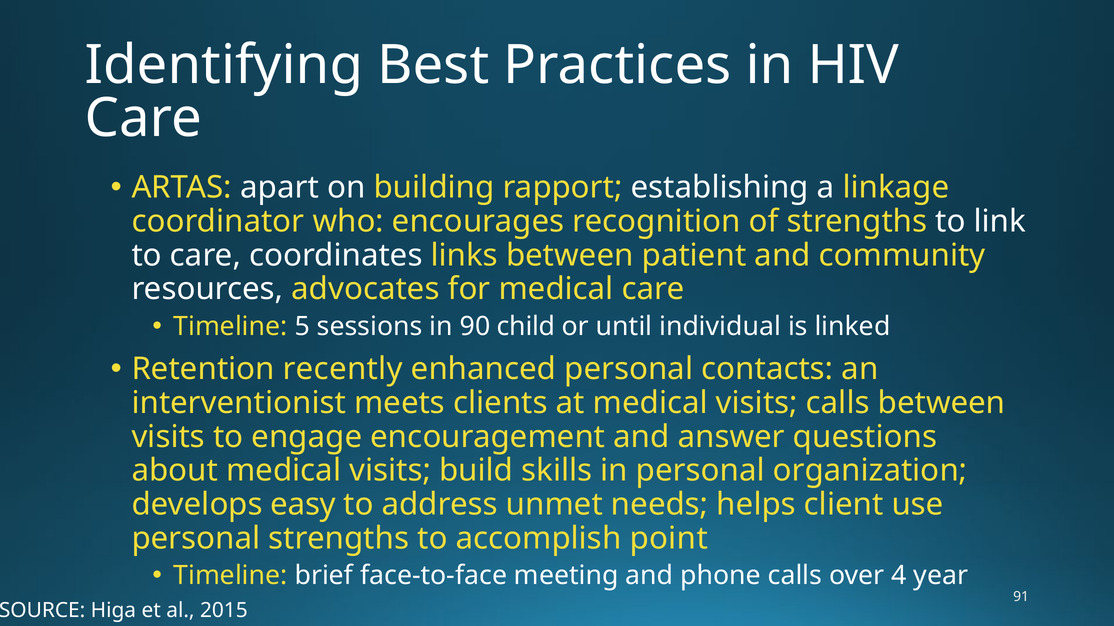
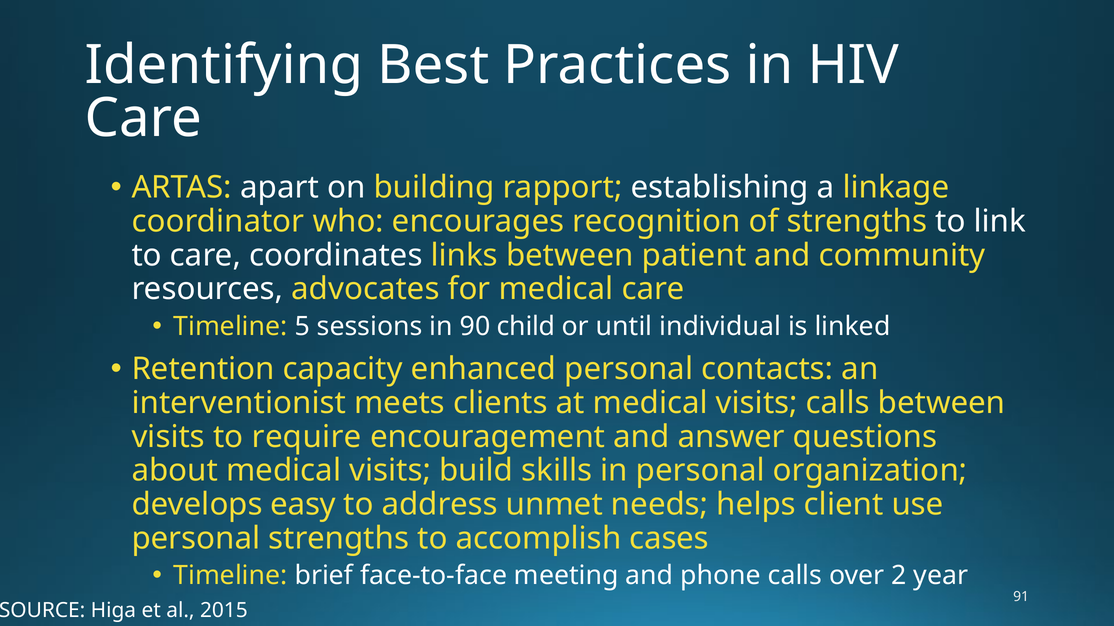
recently: recently -> capacity
engage: engage -> require
point: point -> cases
4: 4 -> 2
